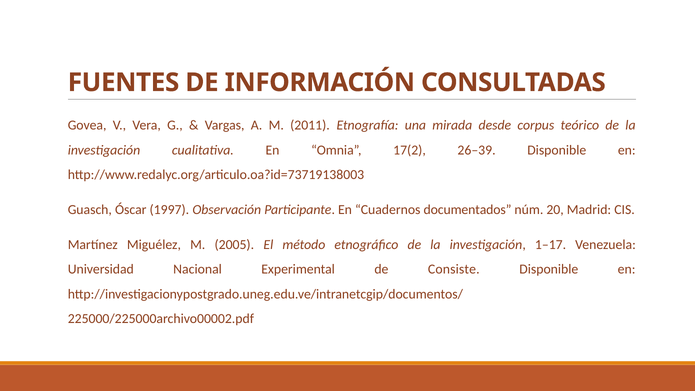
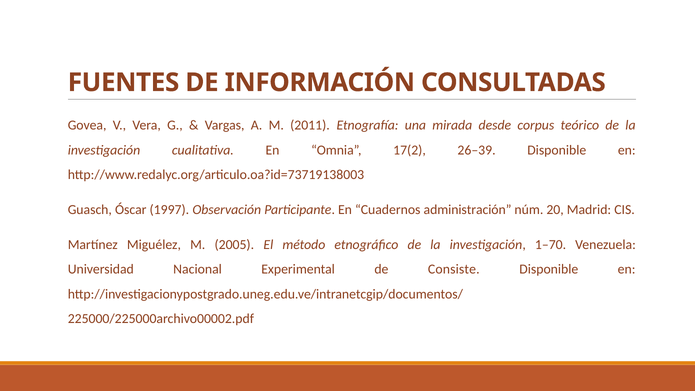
documentados: documentados -> administración
1–17: 1–17 -> 1–70
